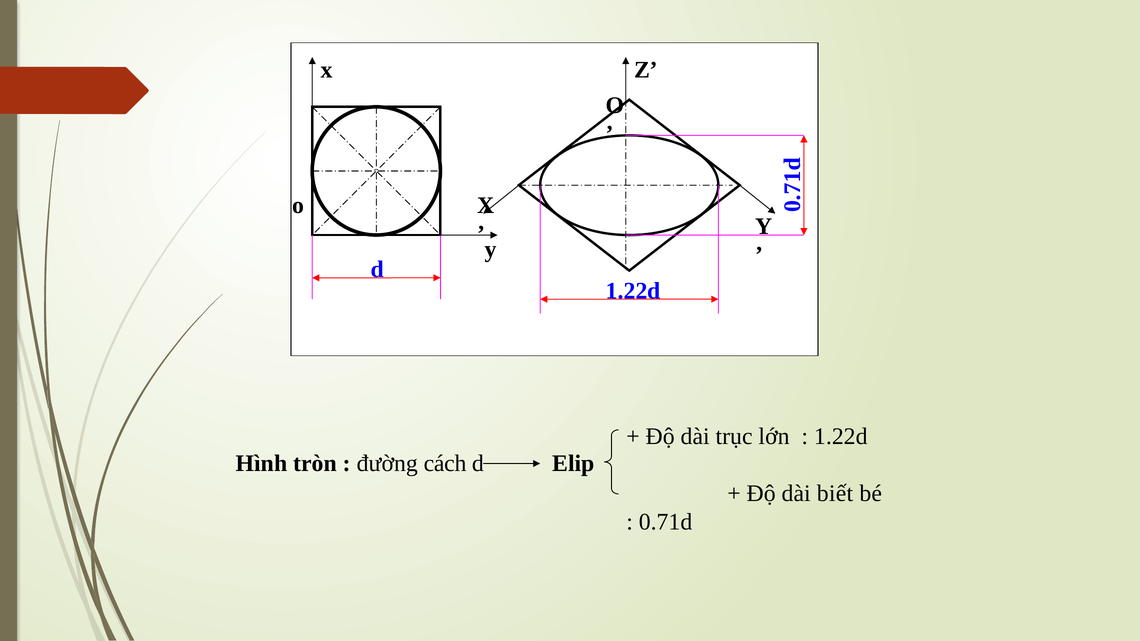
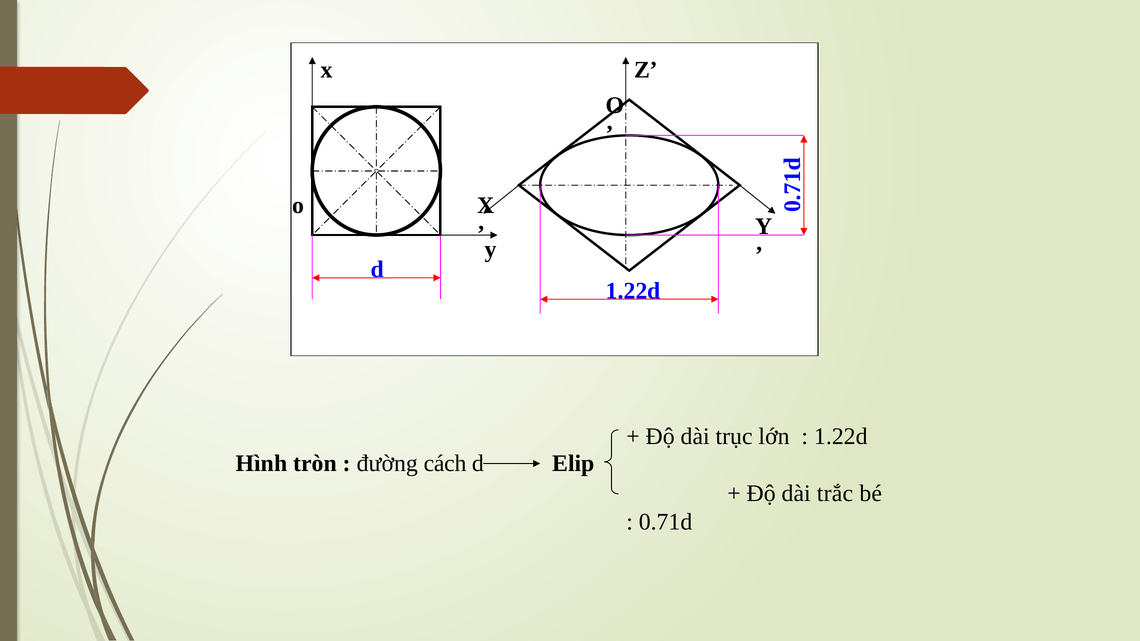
biết: biết -> trắc
